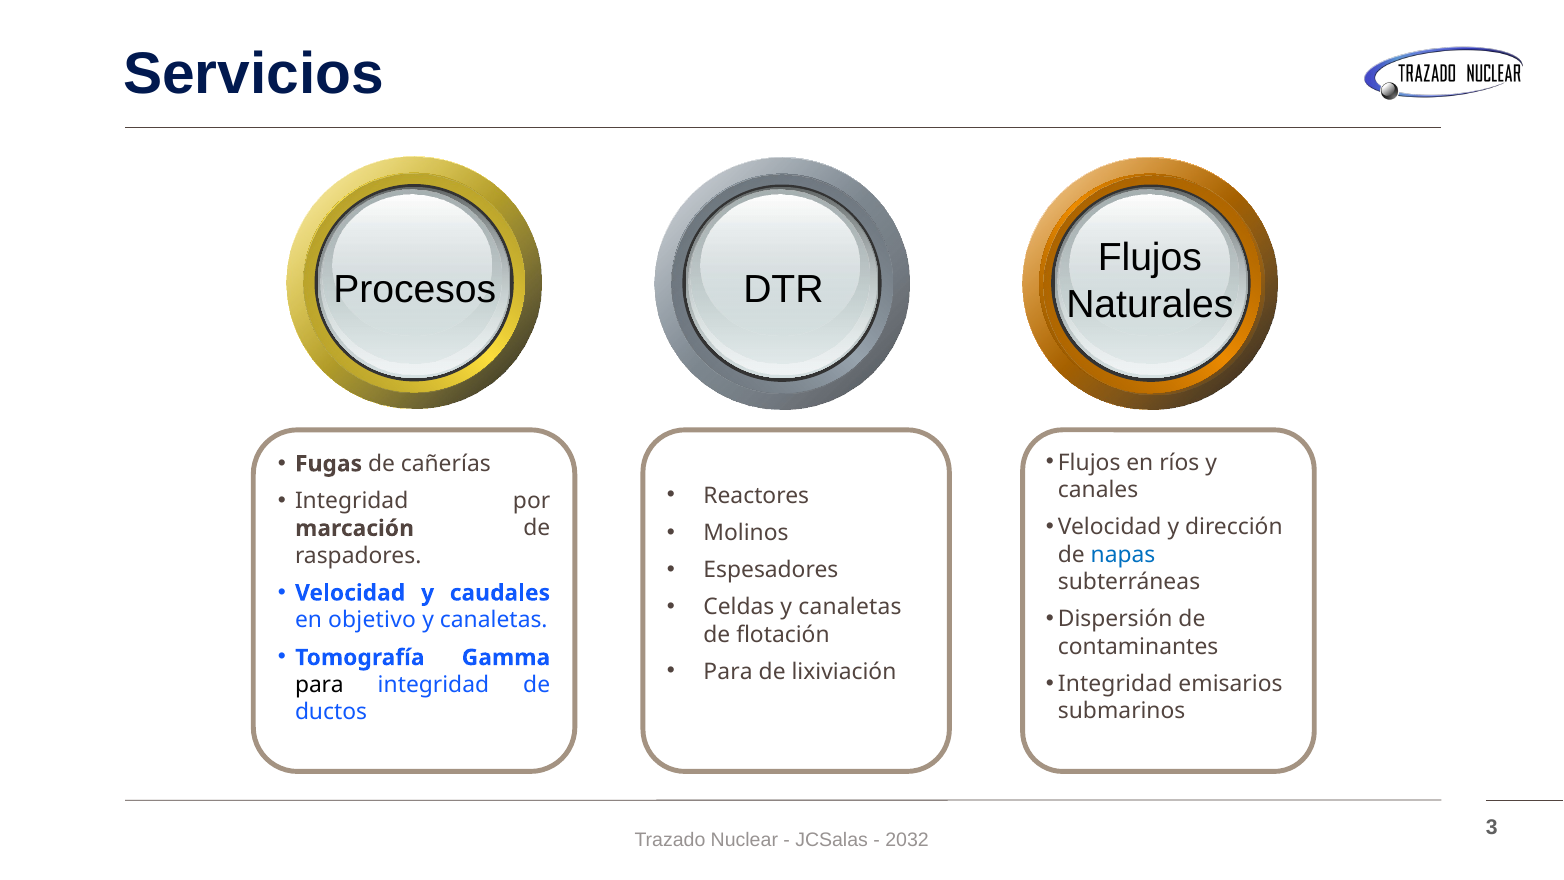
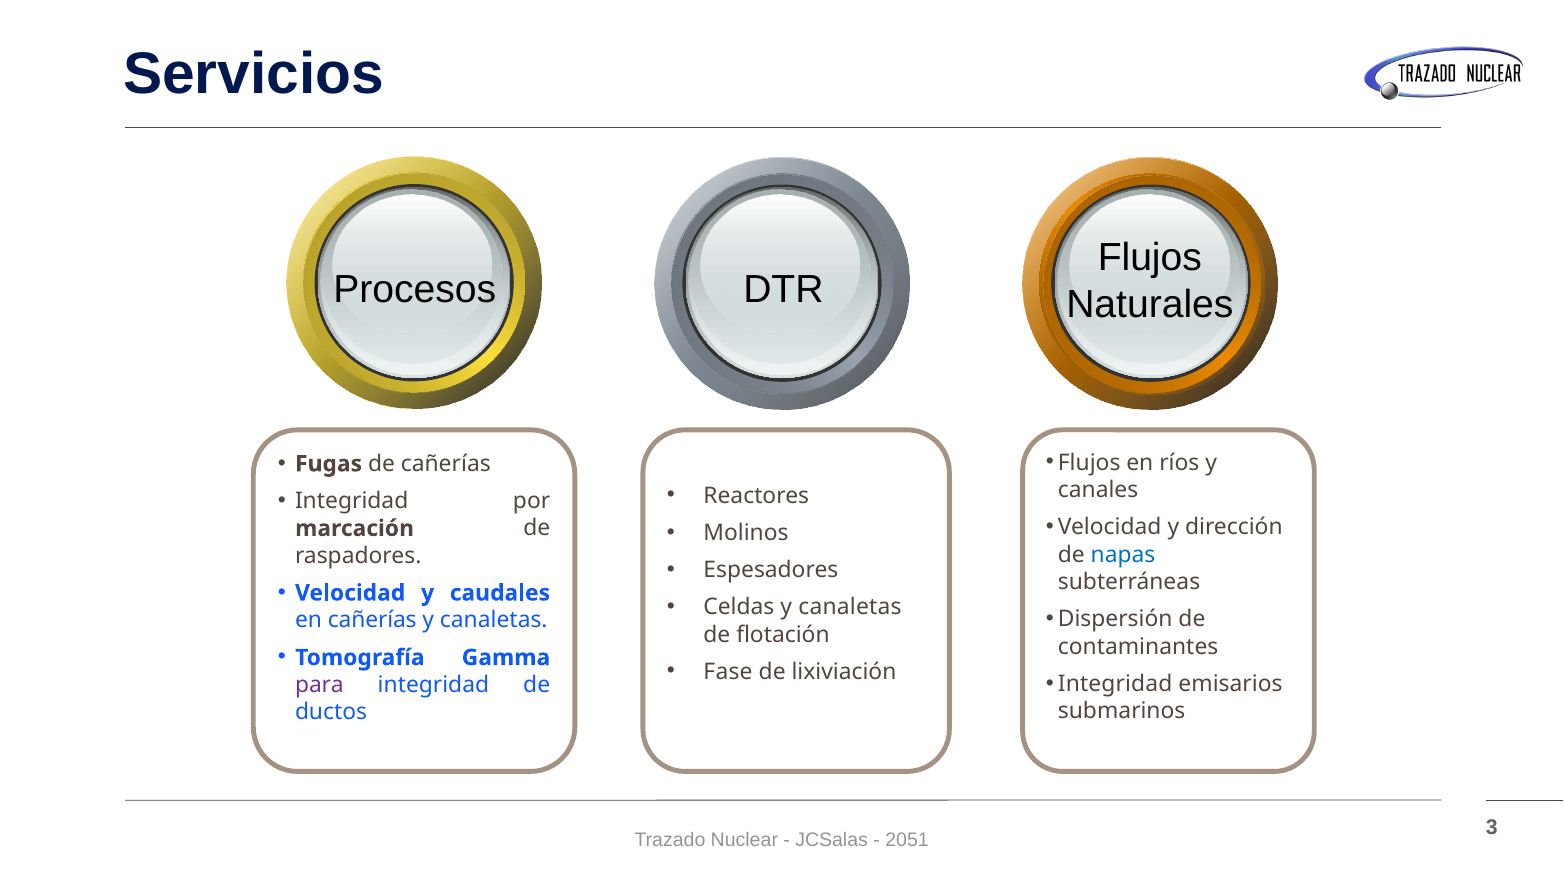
en objetivo: objetivo -> cañerías
Para at (728, 671): Para -> Fase
para at (319, 685) colour: black -> purple
2032: 2032 -> 2051
